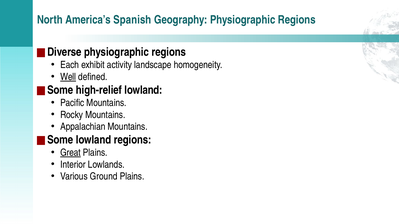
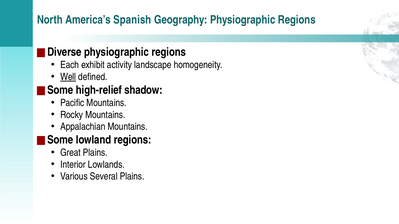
high-relief lowland: lowland -> shadow
Great underline: present -> none
Ground: Ground -> Several
